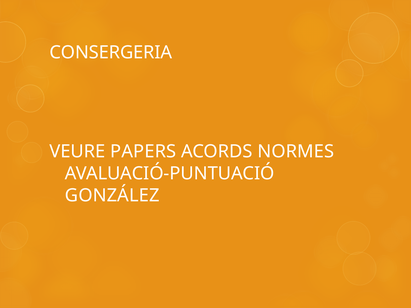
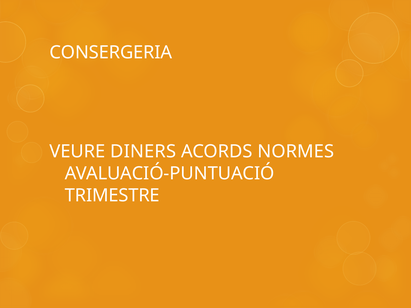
PAPERS: PAPERS -> DINERS
GONZÁLEZ: GONZÁLEZ -> TRIMESTRE
